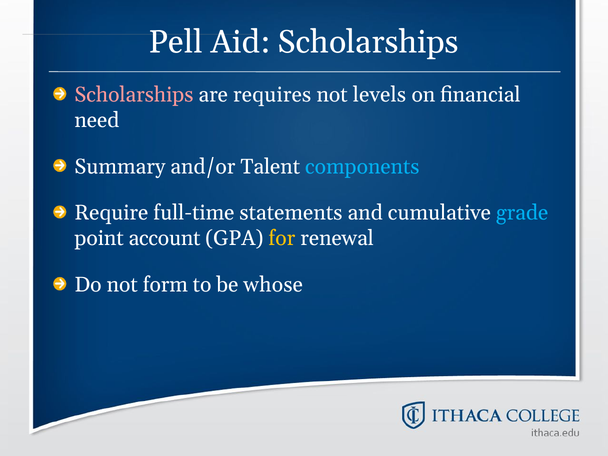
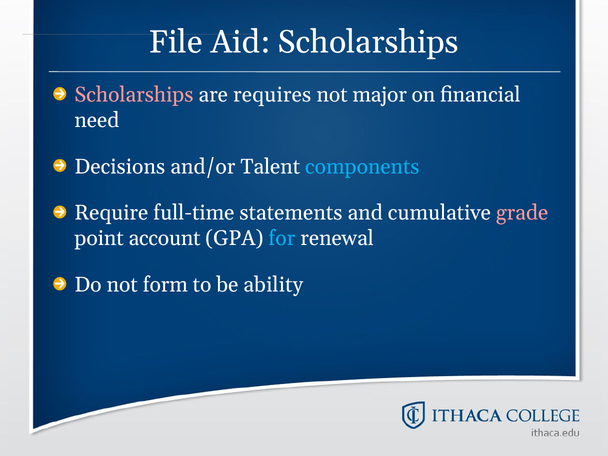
Pell: Pell -> File
levels: levels -> major
Summary: Summary -> Decisions
grade colour: light blue -> pink
for colour: yellow -> light blue
whose: whose -> ability
